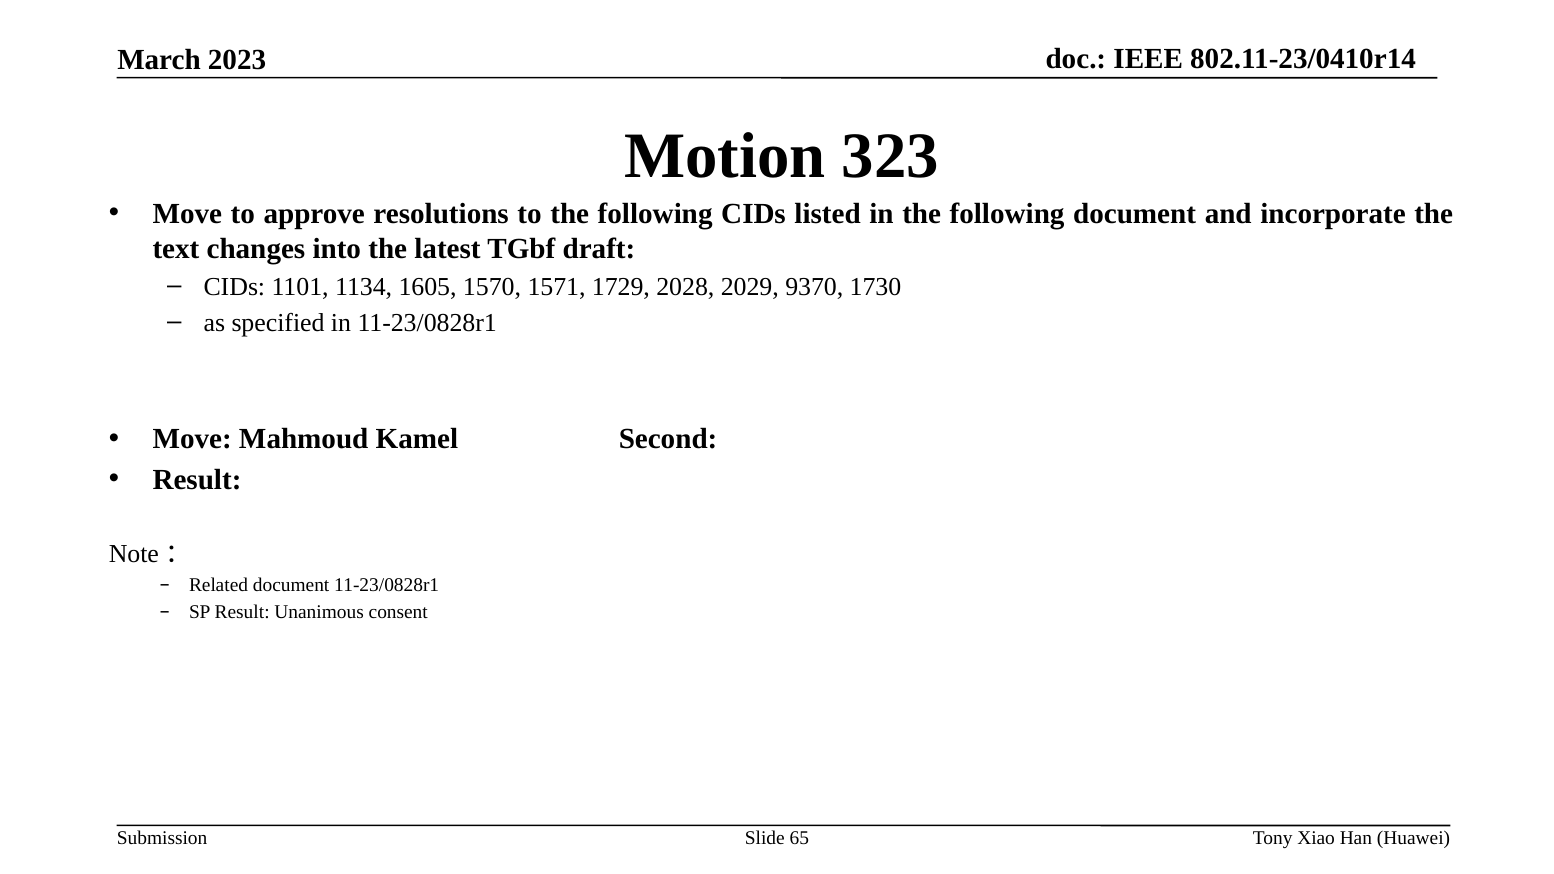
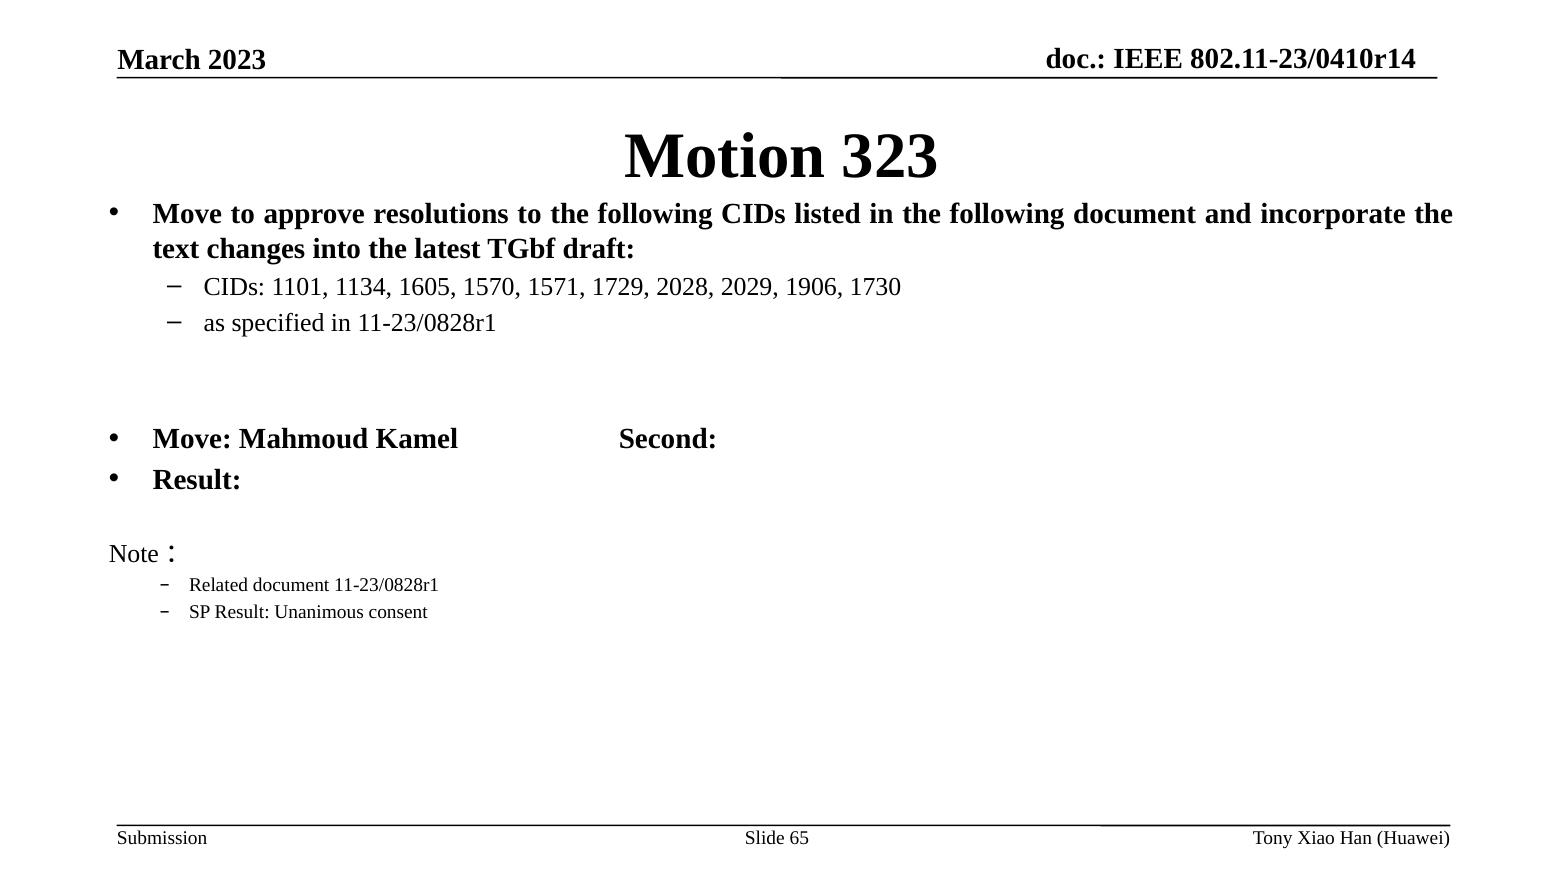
9370: 9370 -> 1906
